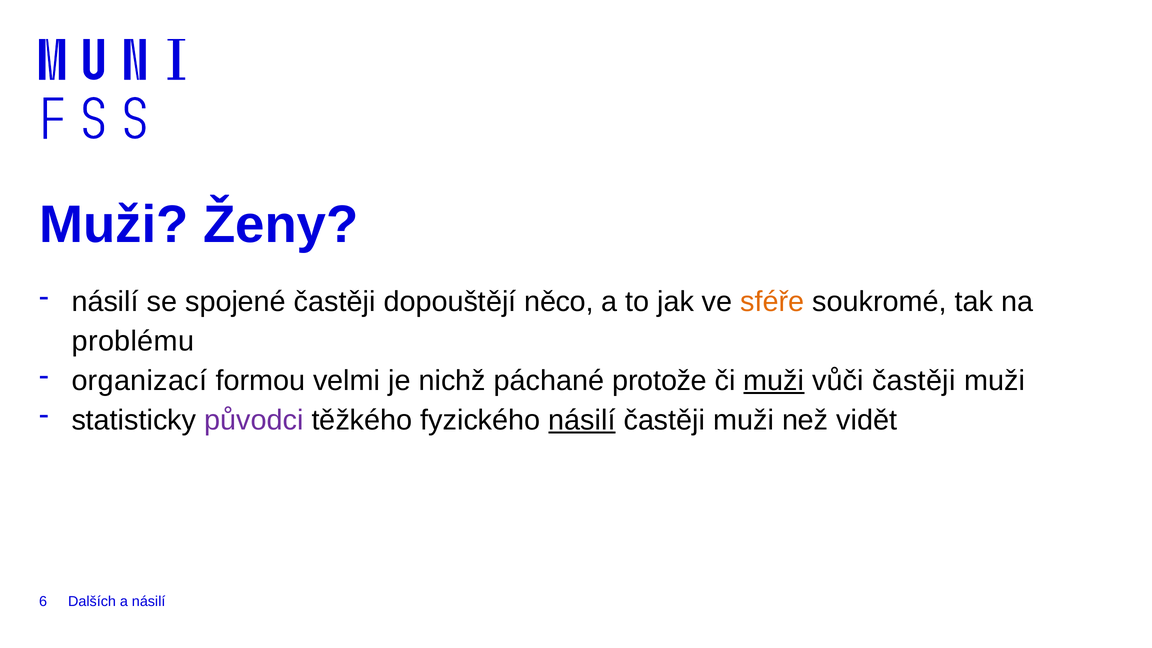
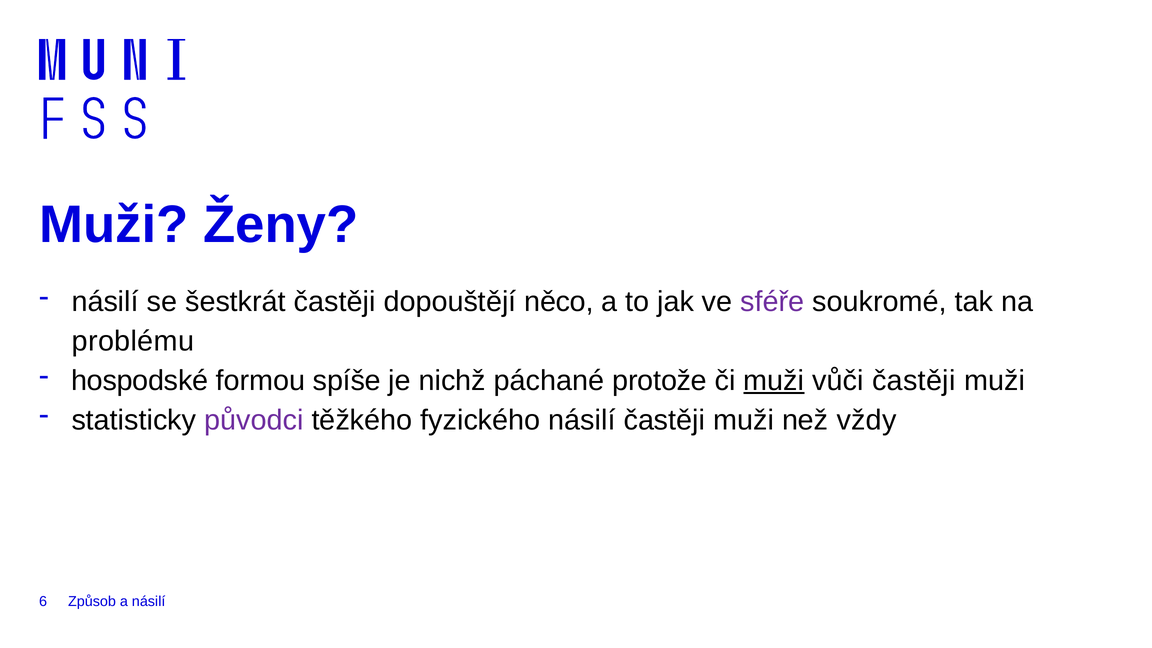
spojené: spojené -> šestkrát
sféře colour: orange -> purple
organizací: organizací -> hospodské
velmi: velmi -> spíše
násilí at (582, 420) underline: present -> none
vidět: vidět -> vždy
Dalších: Dalších -> Způsob
